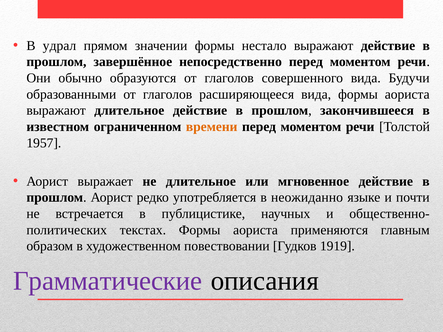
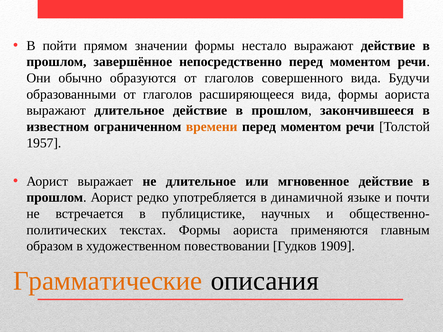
удрал: удрал -> пойти
неожиданно: неожиданно -> динамичной
1919: 1919 -> 1909
Грамматические colour: purple -> orange
